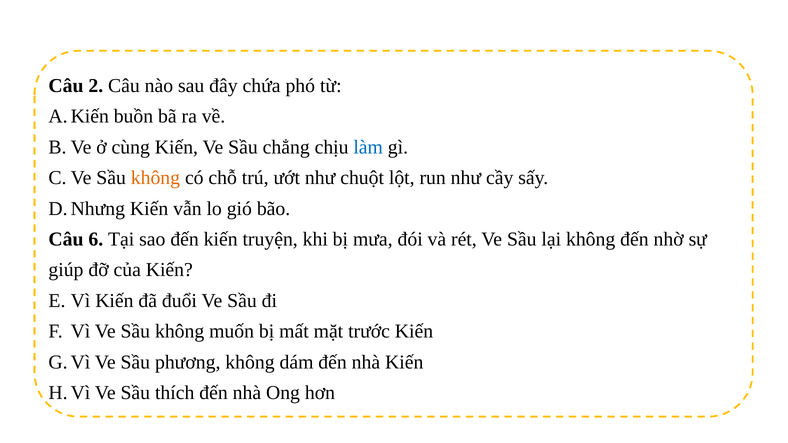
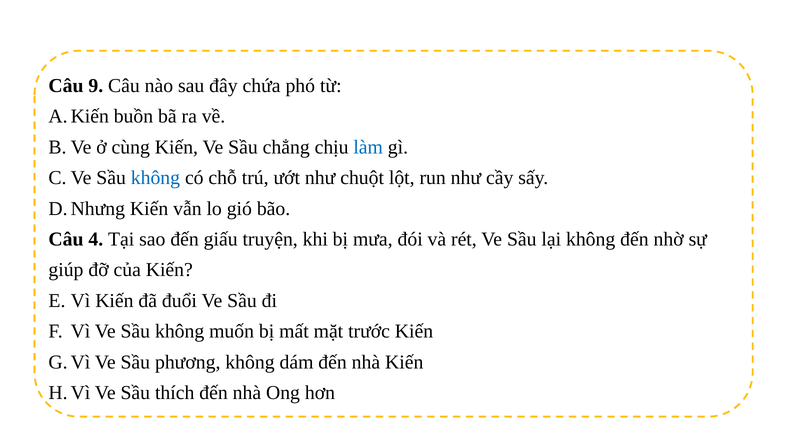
2: 2 -> 9
không at (155, 178) colour: orange -> blue
6: 6 -> 4
đến kiến: kiến -> giấu
